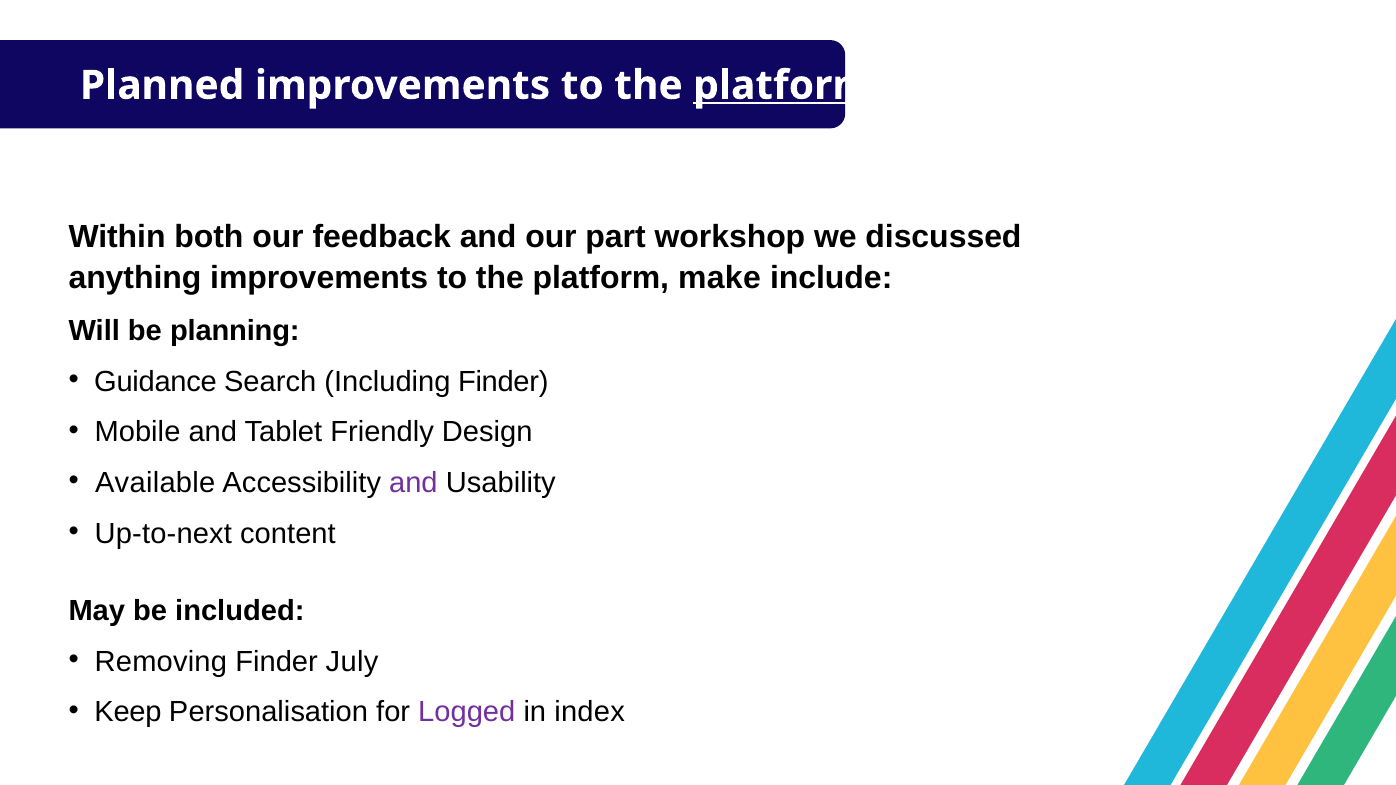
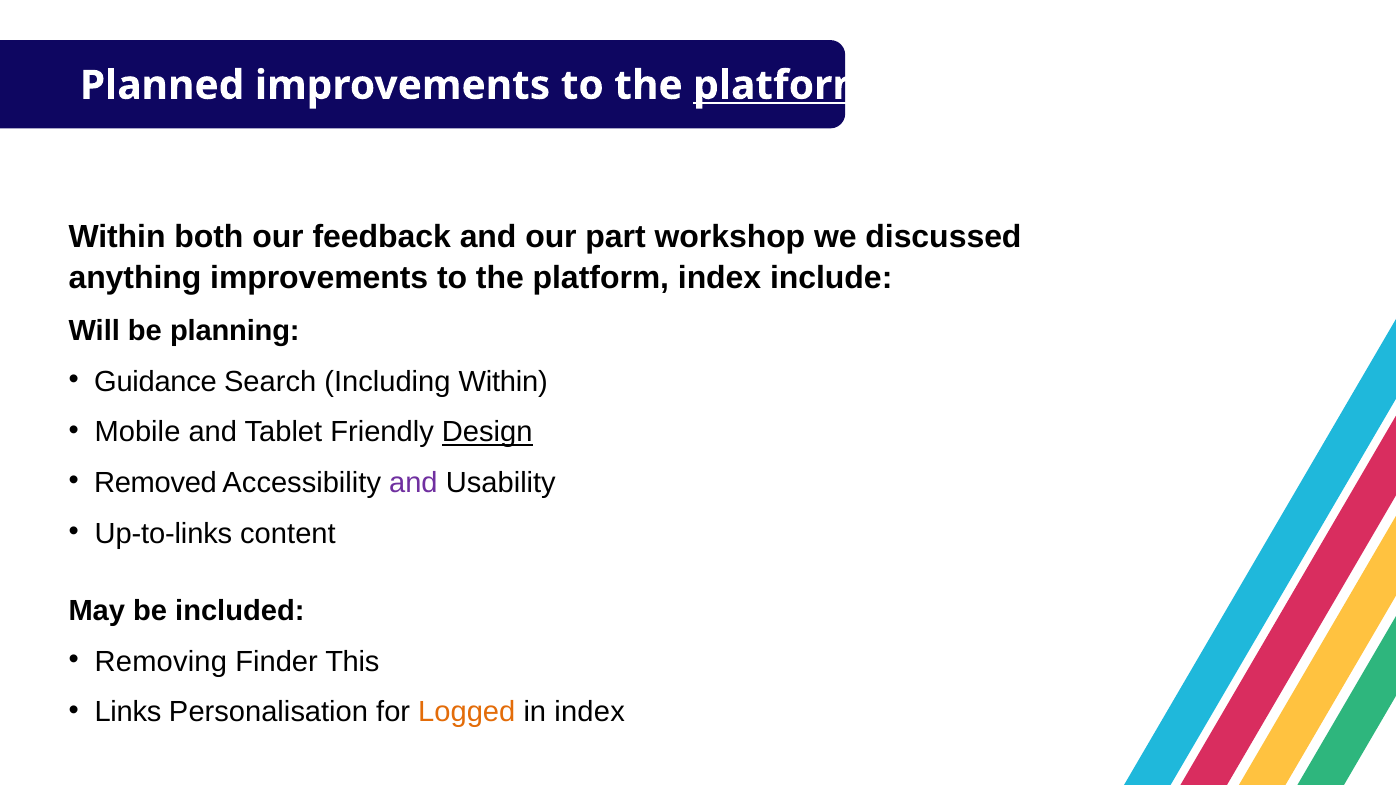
platform make: make -> index
Including Finder: Finder -> Within
Design underline: none -> present
Available: Available -> Removed
Up-to-next: Up-to-next -> Up-to-links
July: July -> This
Keep: Keep -> Links
Logged colour: purple -> orange
